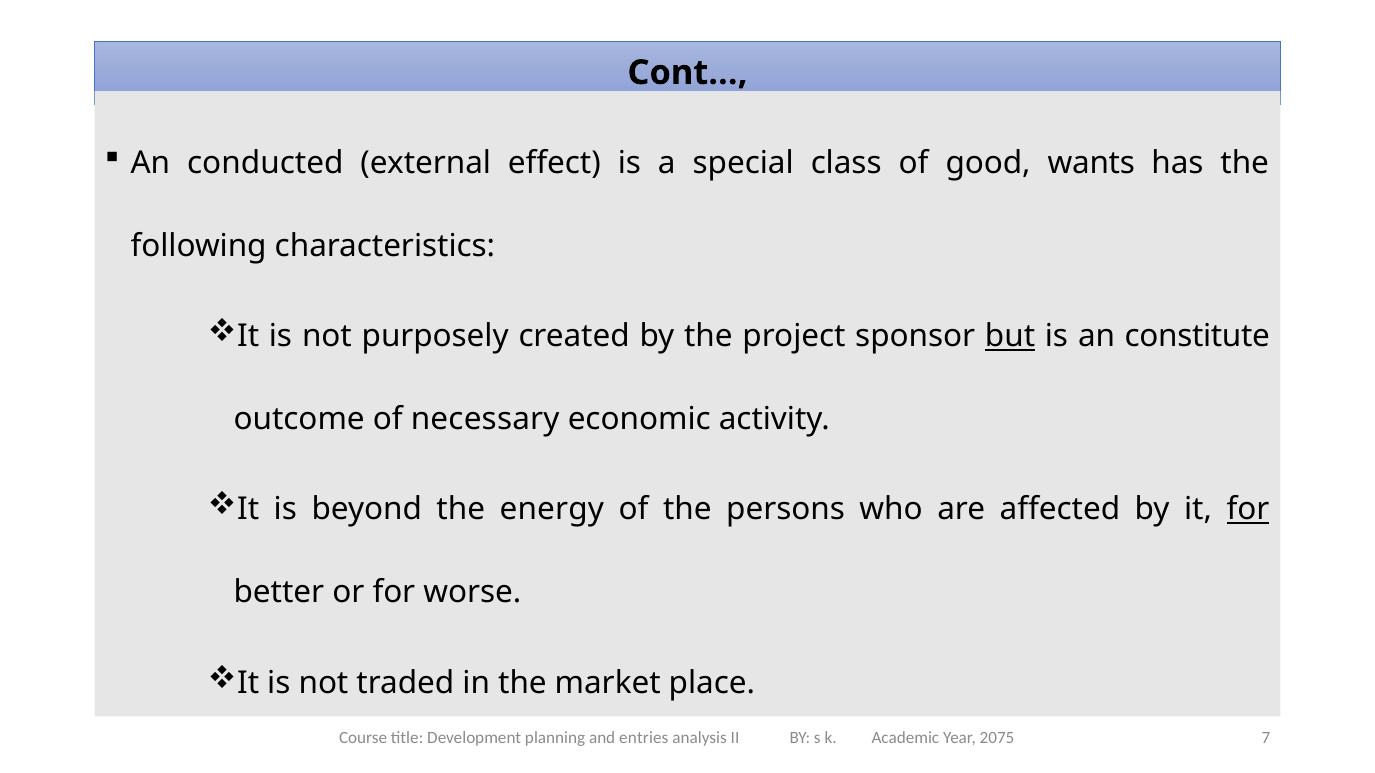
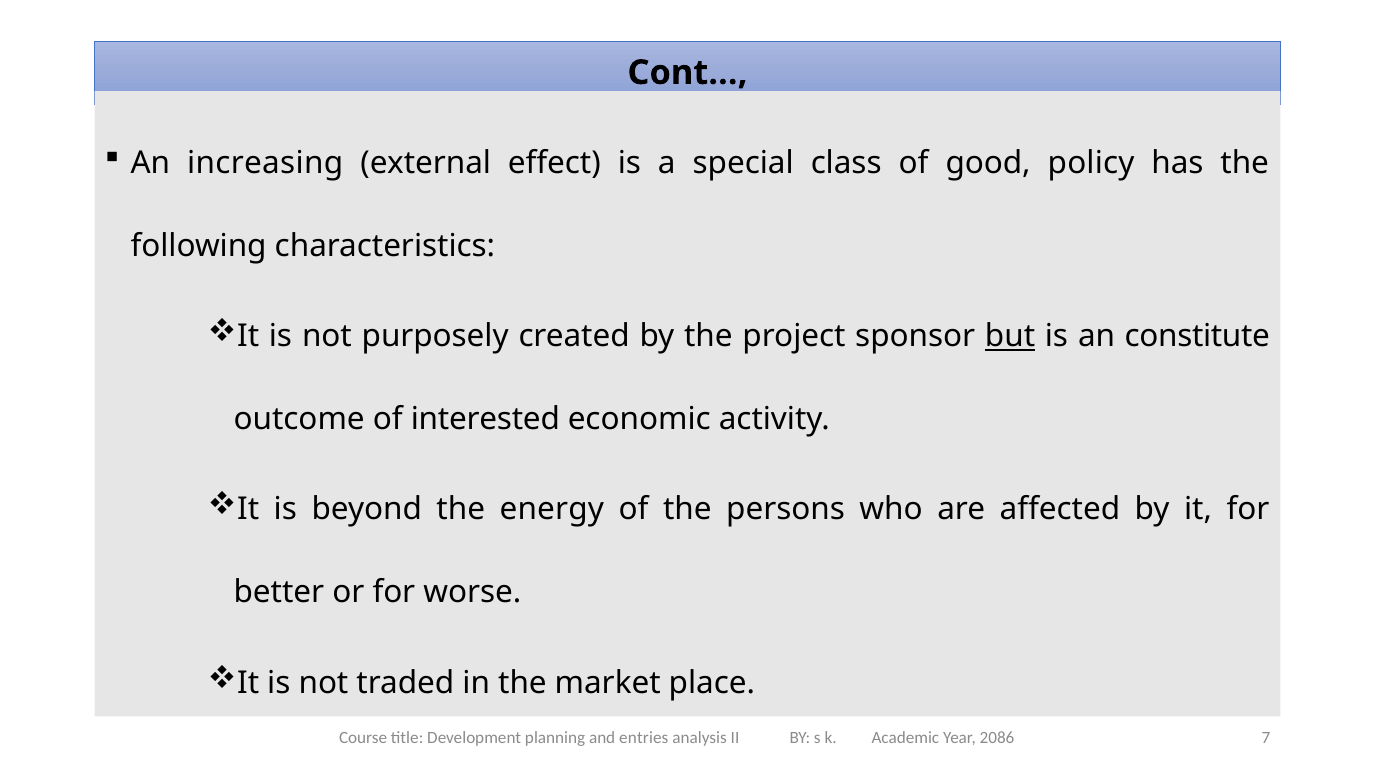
conducted: conducted -> increasing
wants: wants -> policy
necessary: necessary -> interested
for at (1248, 510) underline: present -> none
2075: 2075 -> 2086
